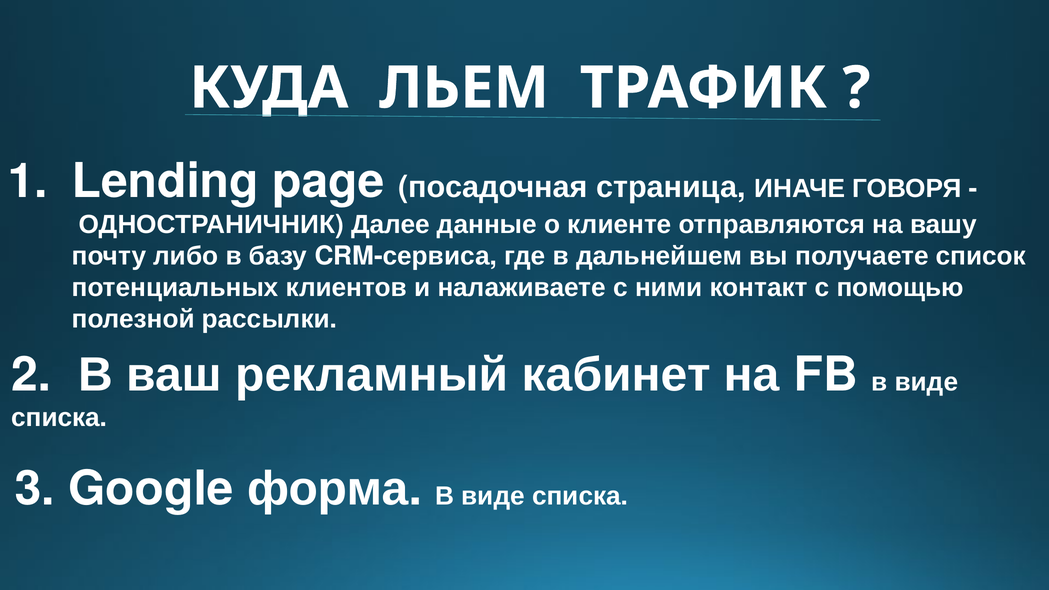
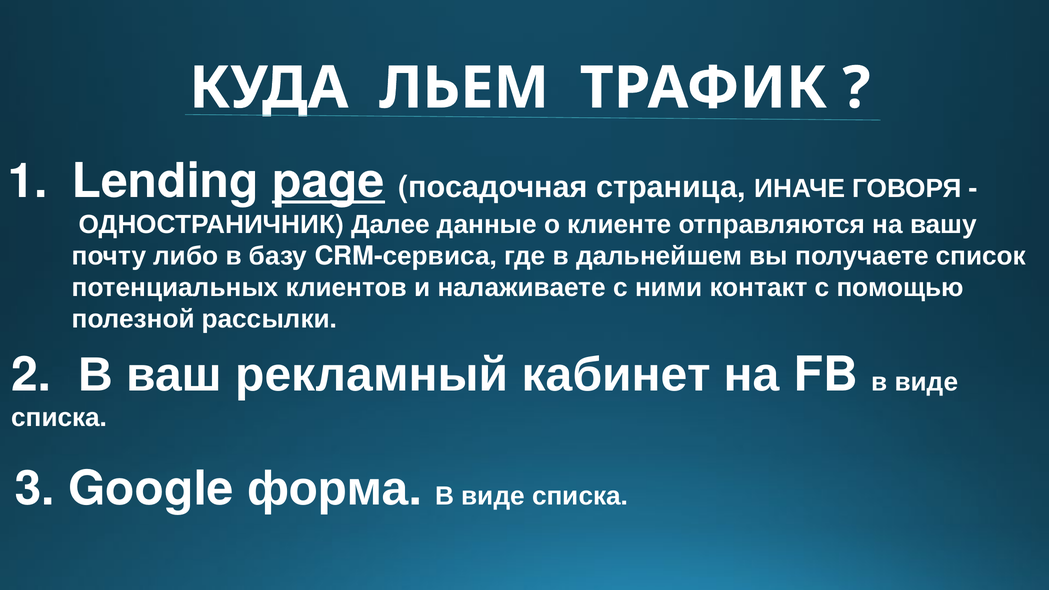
page underline: none -> present
